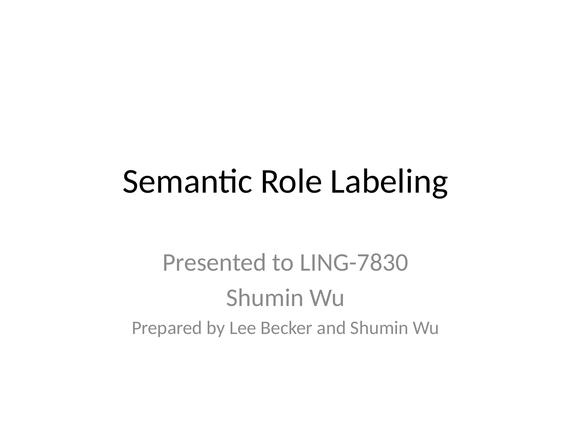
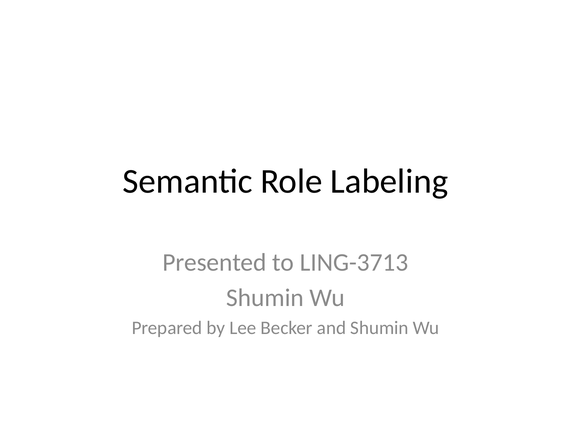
LING-7830: LING-7830 -> LING-3713
